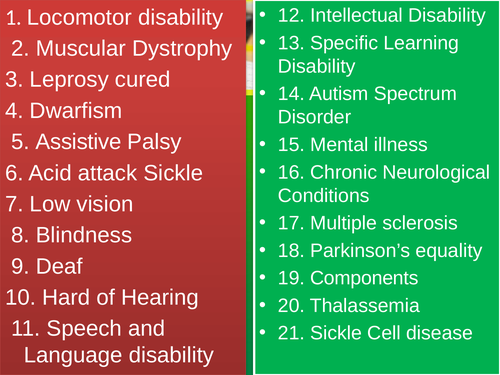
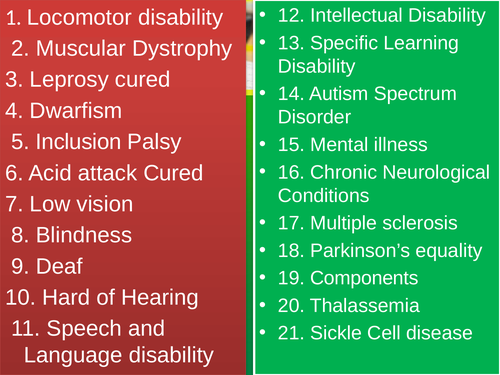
Assistive: Assistive -> Inclusion
attack Sickle: Sickle -> Cured
